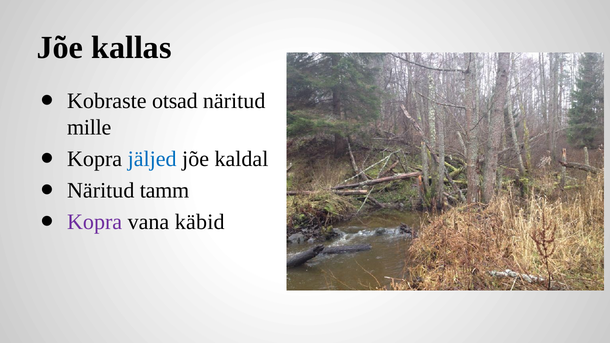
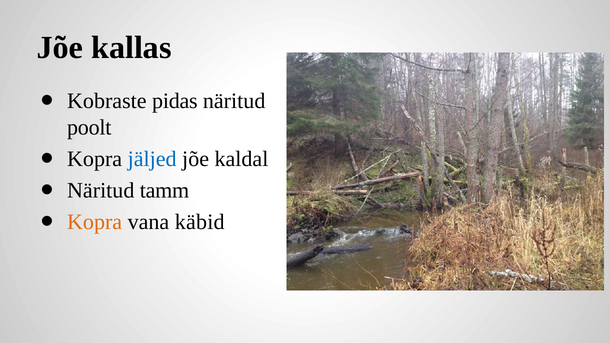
otsad: otsad -> pidas
mille: mille -> poolt
Kopra at (95, 222) colour: purple -> orange
